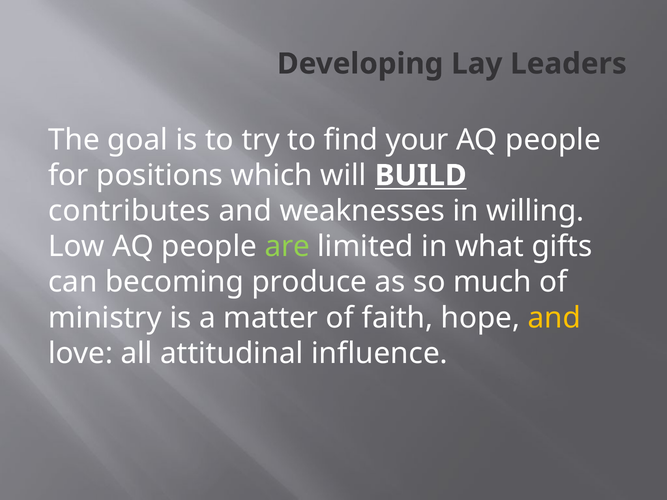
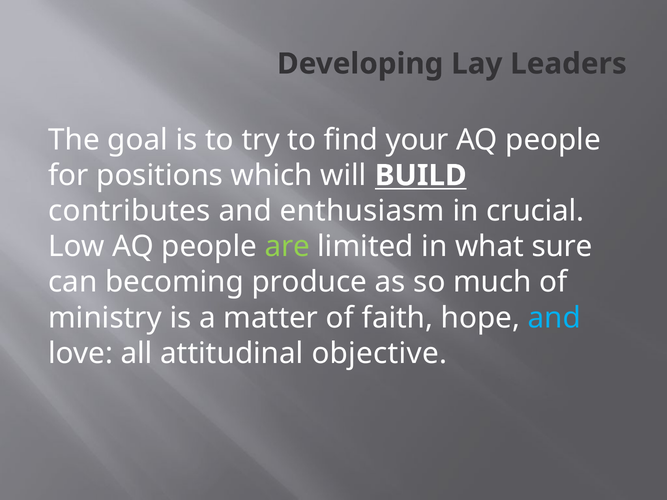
weaknesses: weaknesses -> enthusiasm
willing: willing -> crucial
gifts: gifts -> sure
and at (554, 318) colour: yellow -> light blue
influence: influence -> objective
